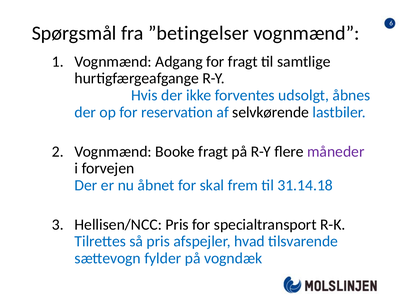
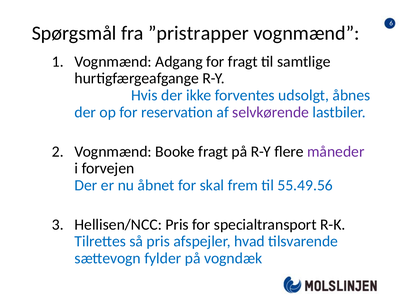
”betingelser: ”betingelser -> ”pristrapper
selvkørende colour: black -> purple
31.14.18: 31.14.18 -> 55.49.56
